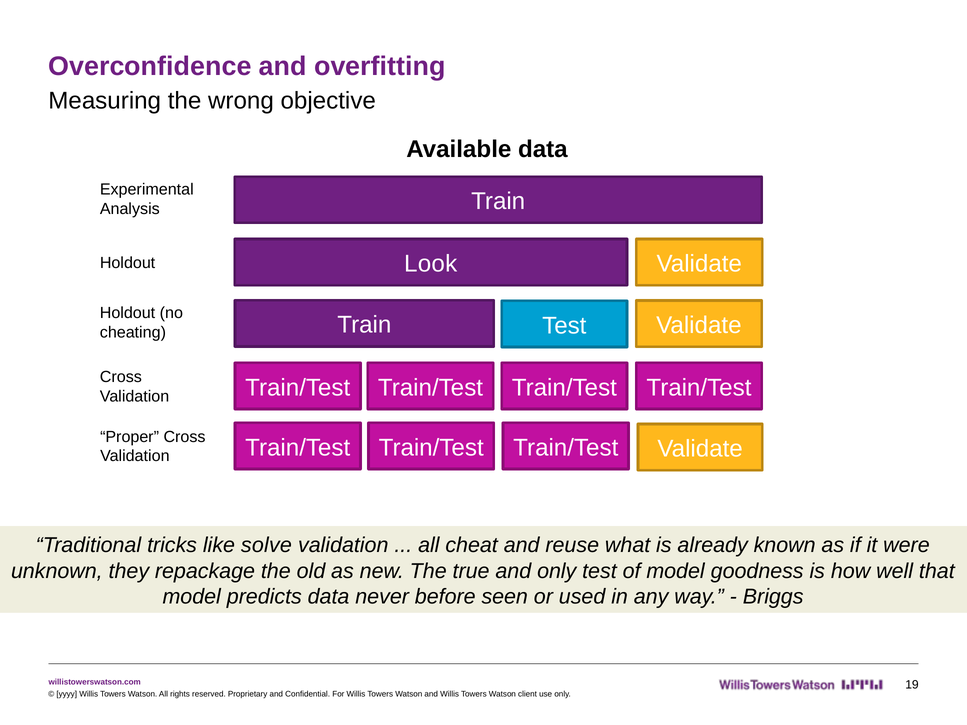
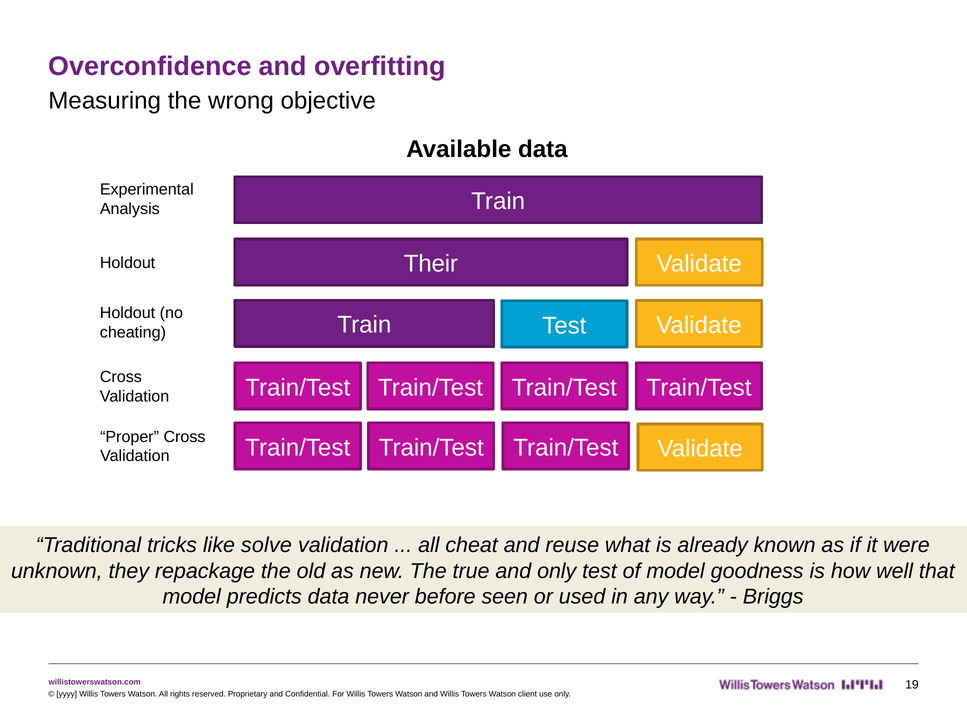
Look: Look -> Their
